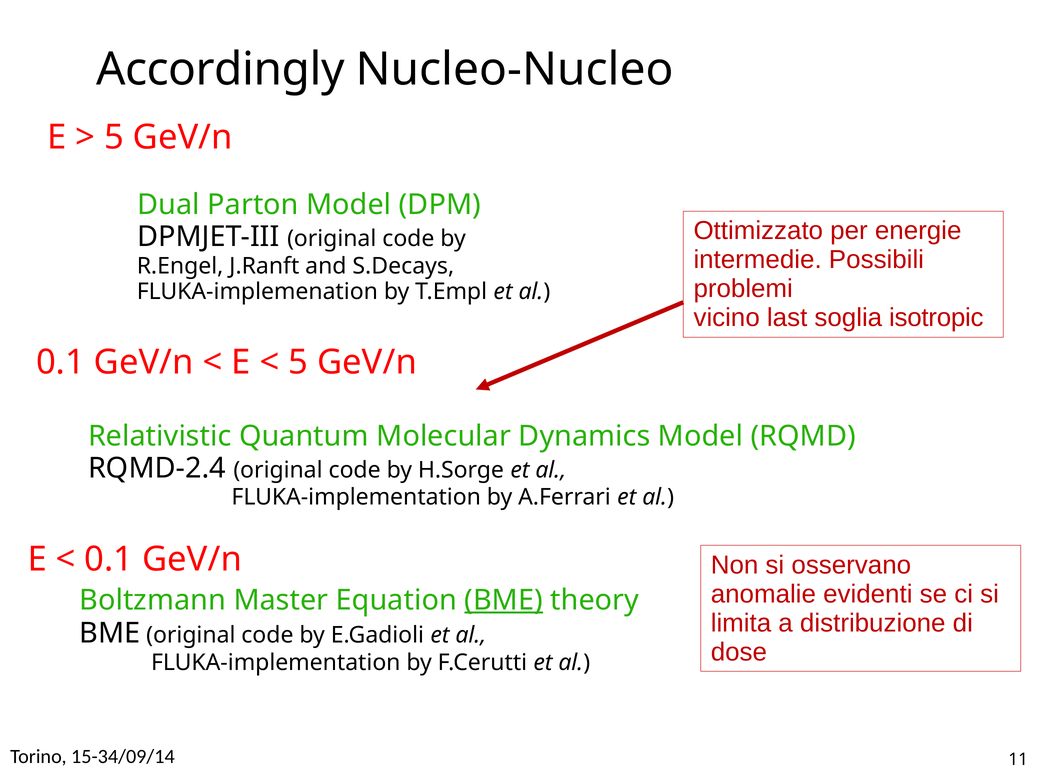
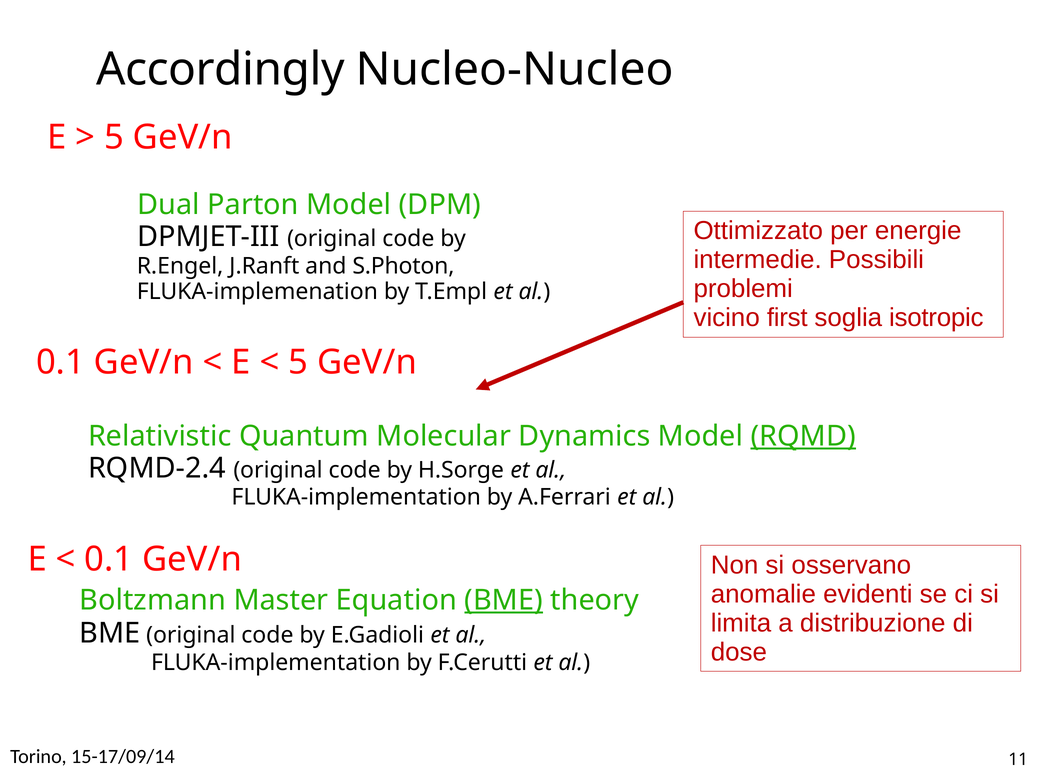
S.Decays: S.Decays -> S.Photon
last: last -> first
RQMD underline: none -> present
15-34/09/14: 15-34/09/14 -> 15-17/09/14
